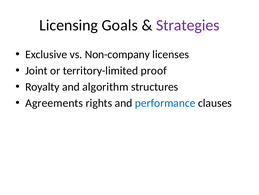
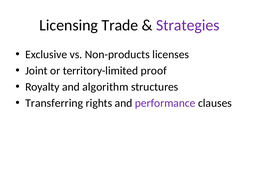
Goals: Goals -> Trade
Non-company: Non-company -> Non-products
Agreements: Agreements -> Transferring
performance colour: blue -> purple
